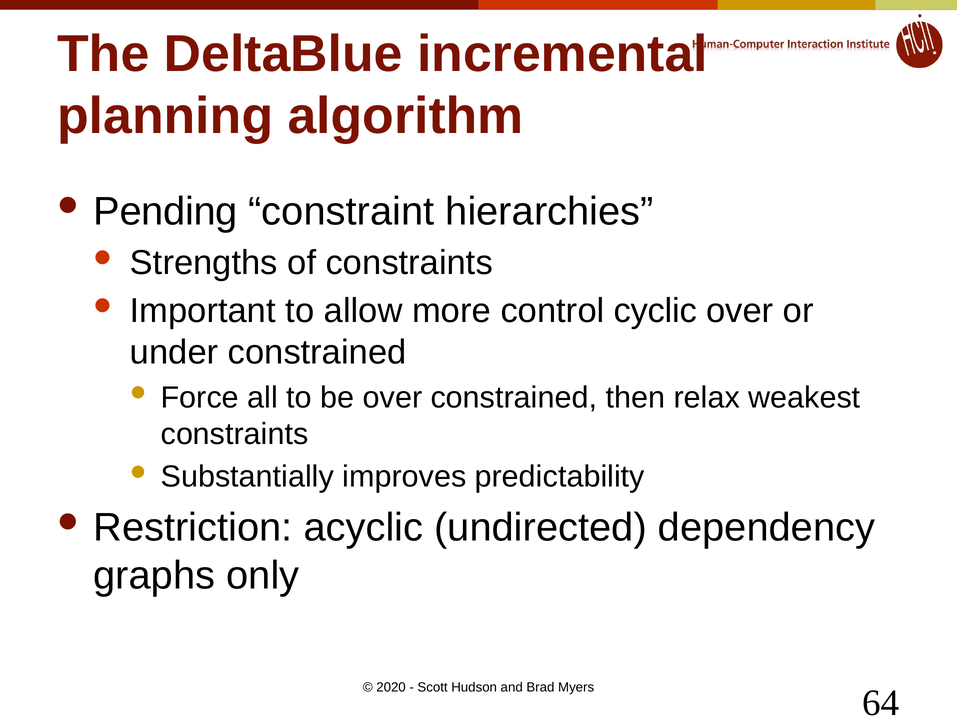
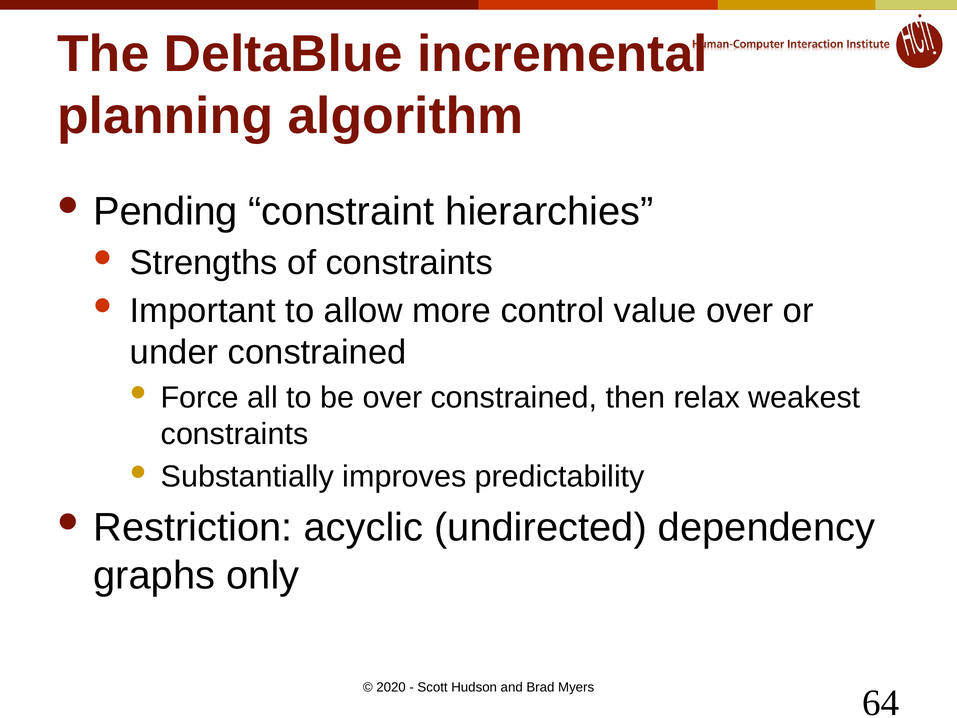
cyclic: cyclic -> value
